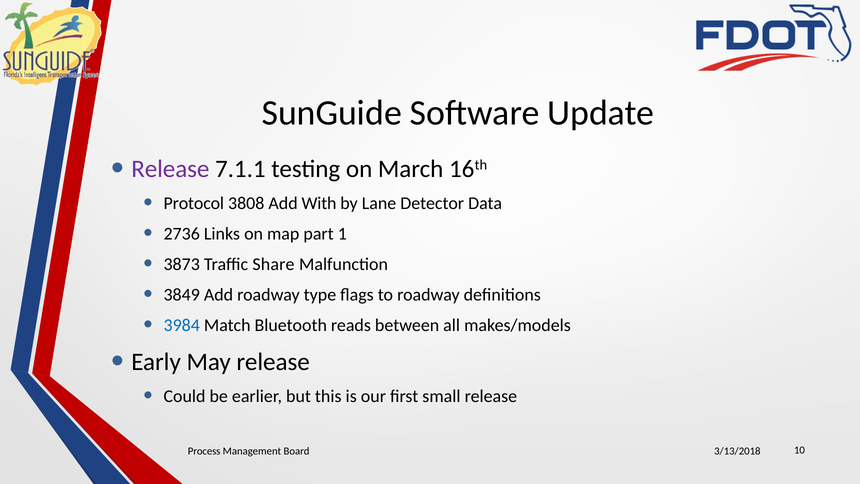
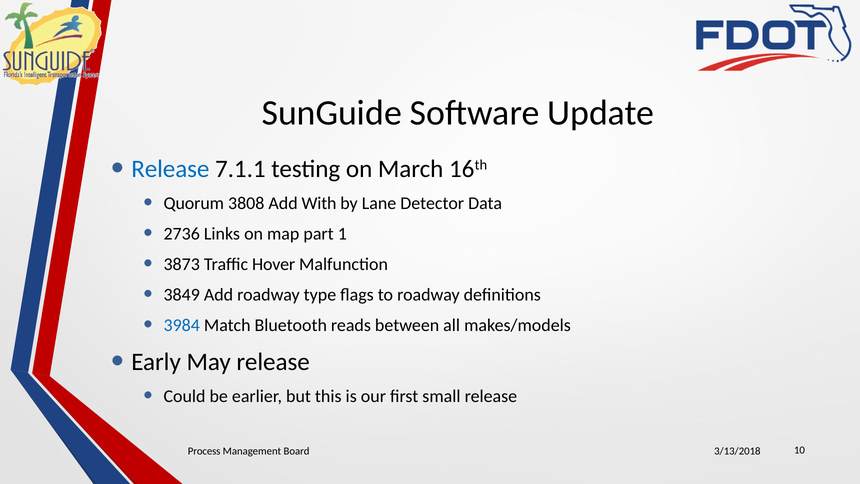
Release at (170, 169) colour: purple -> blue
Protocol: Protocol -> Quorum
Share: Share -> Hover
